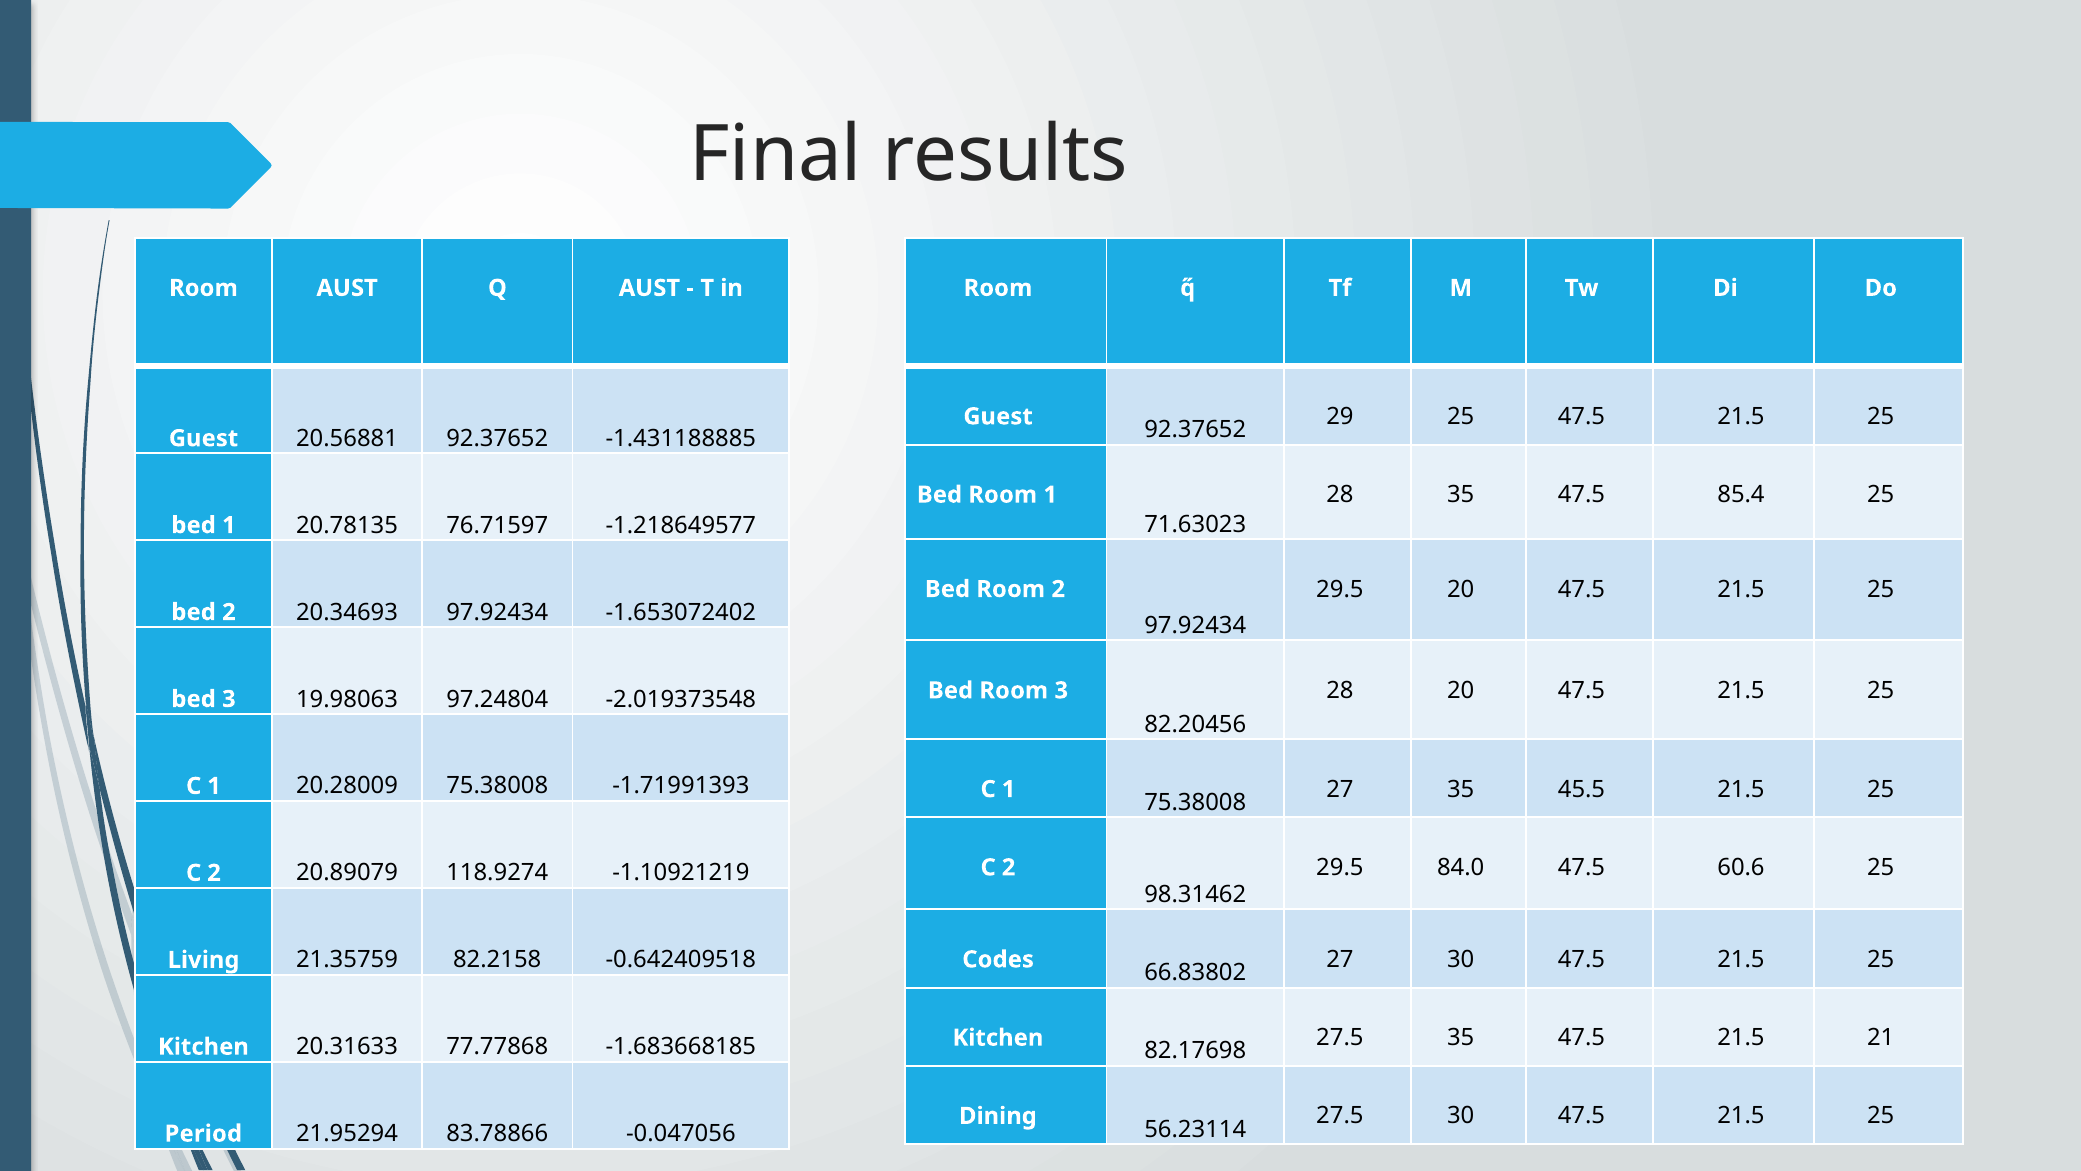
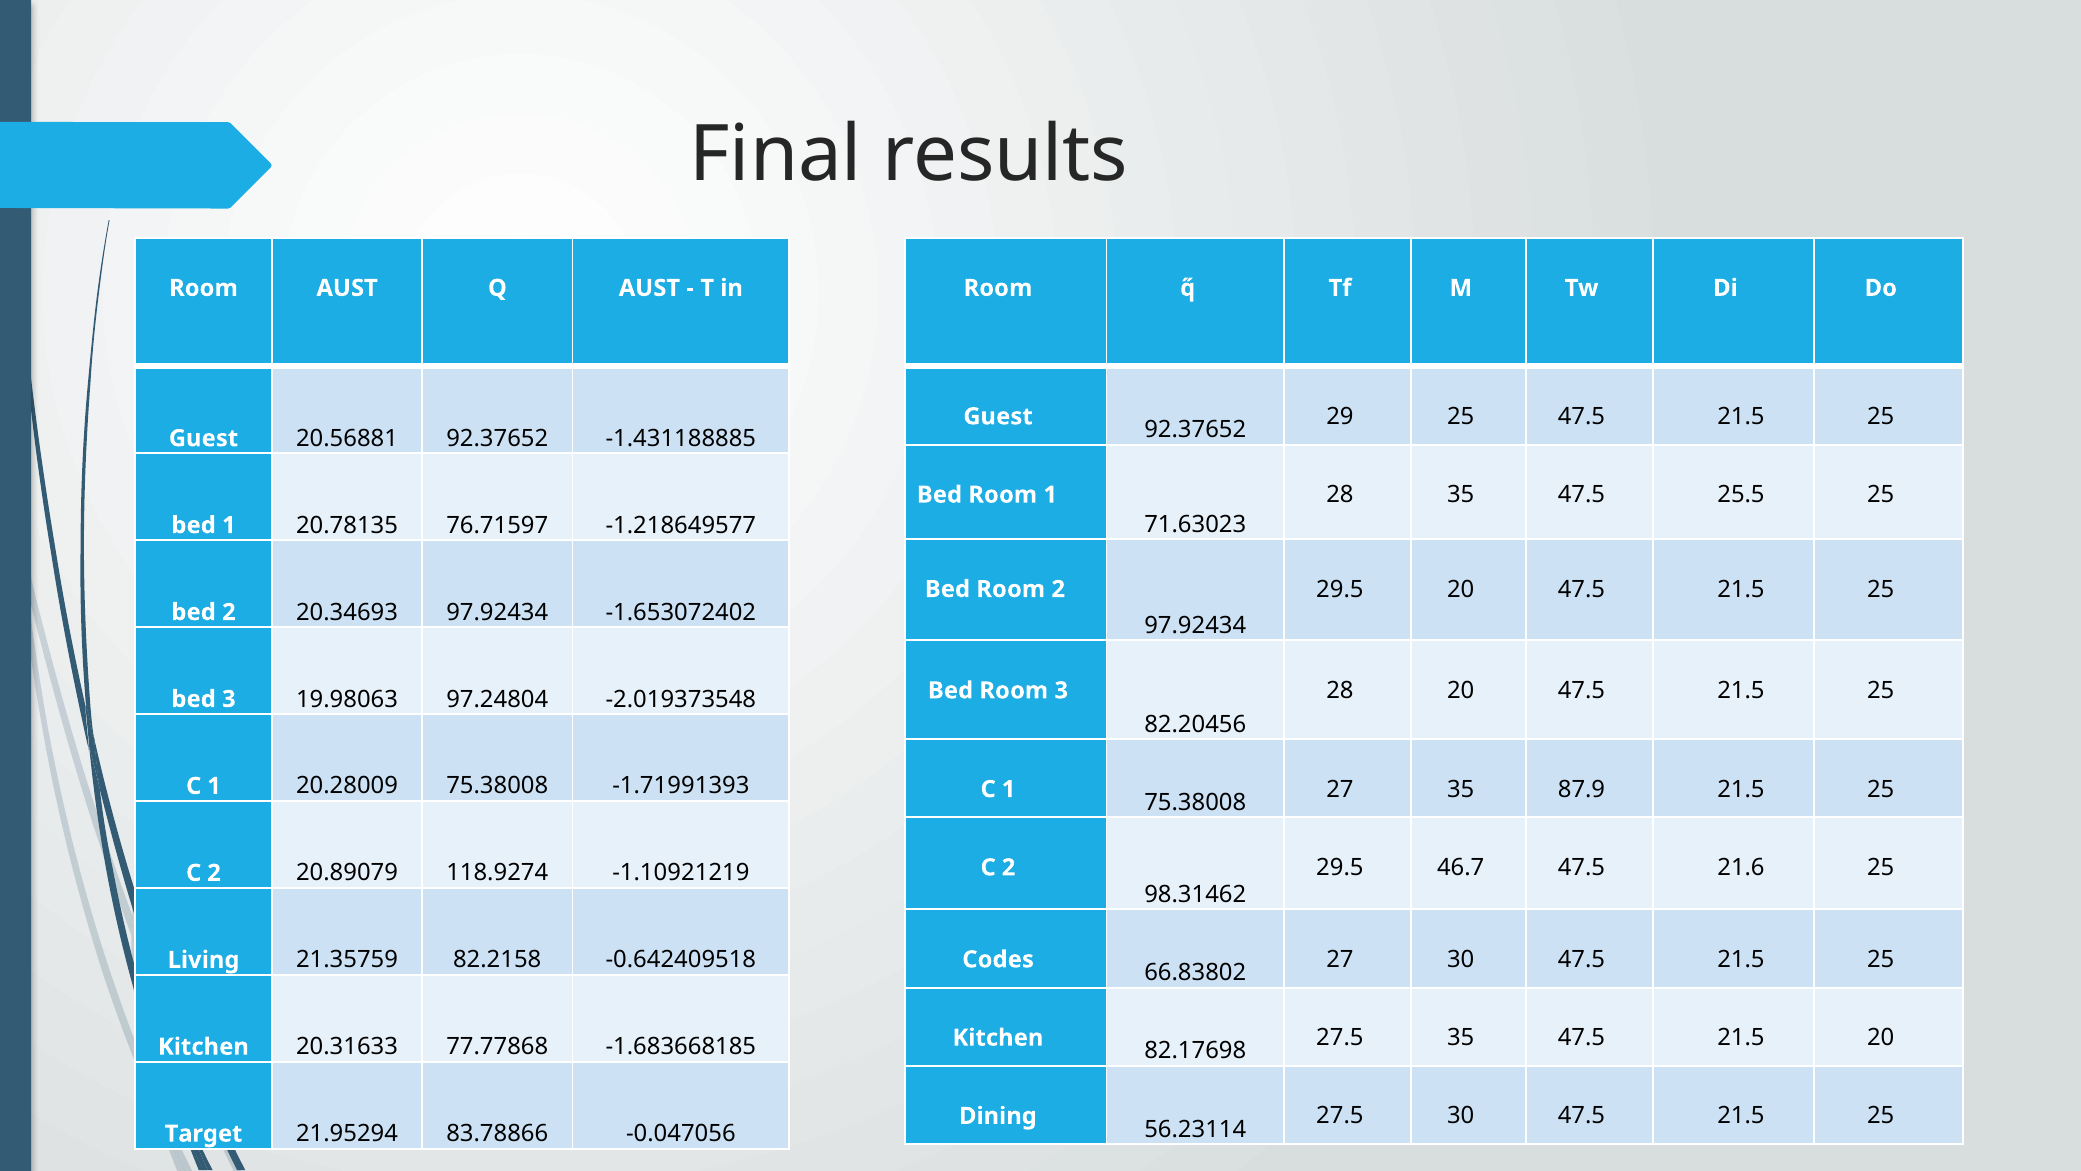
85.4: 85.4 -> 25.5
45.5: 45.5 -> 87.9
84.0: 84.0 -> 46.7
60.6: 60.6 -> 21.6
21.5 21: 21 -> 20
Period: Period -> Target
